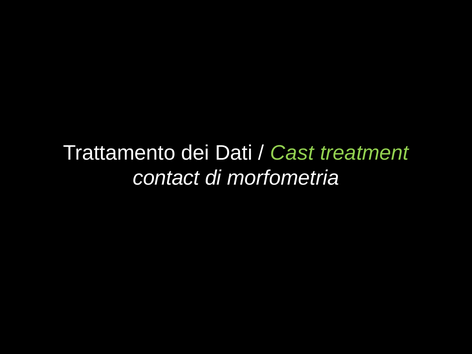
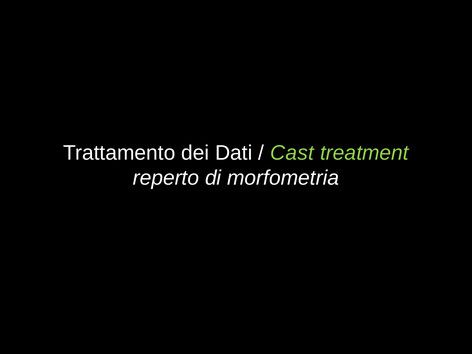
contact: contact -> reperto
